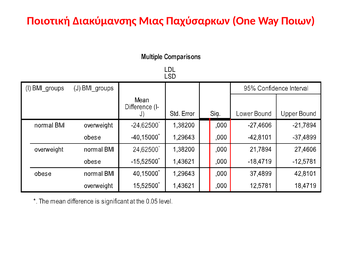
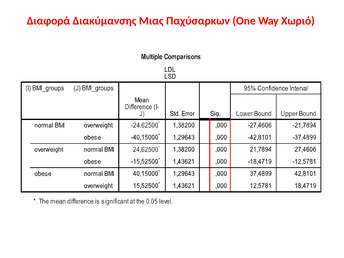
Ποιοτική: Ποιοτική -> Διαφορά
Ποιων: Ποιων -> Χωριό
